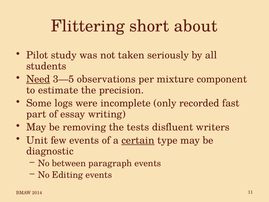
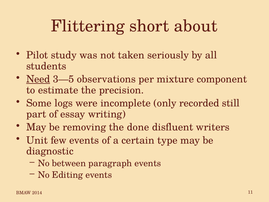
fast: fast -> still
tests: tests -> done
certain underline: present -> none
